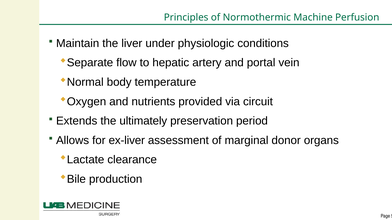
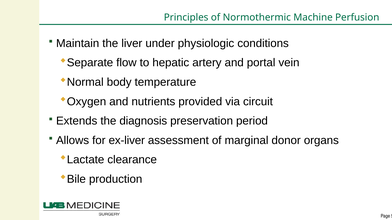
ultimately: ultimately -> diagnosis
